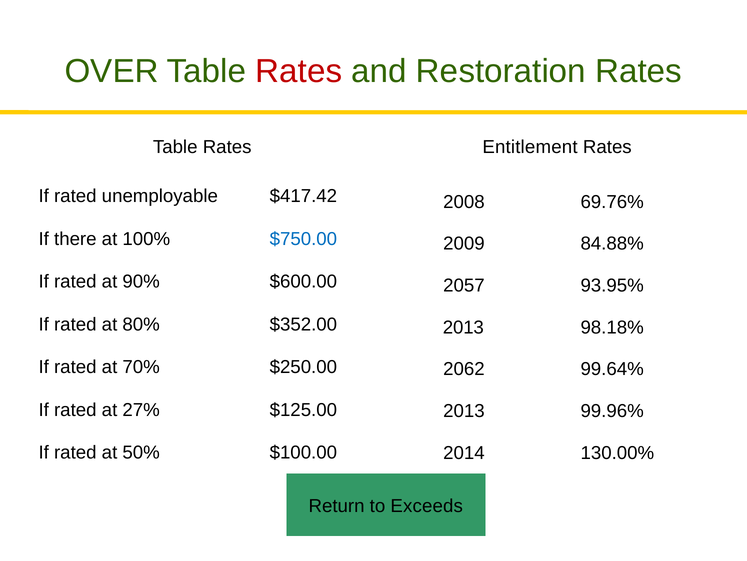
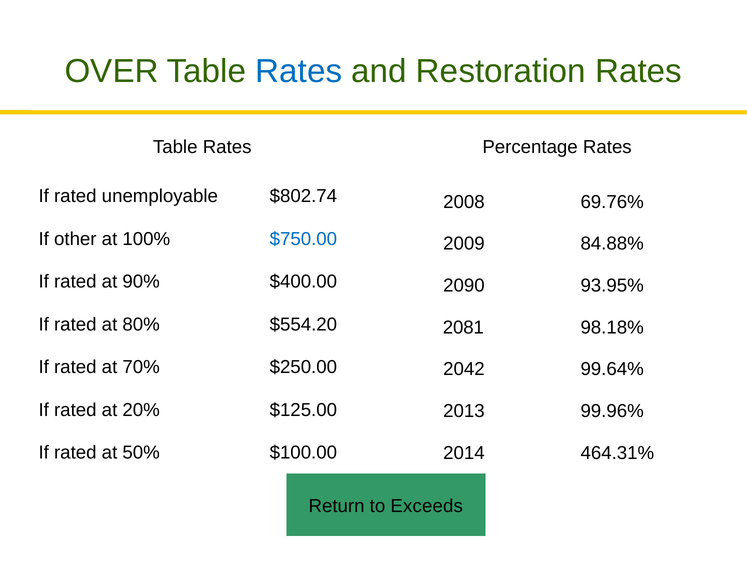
Rates at (299, 71) colour: red -> blue
Entitlement: Entitlement -> Percentage
$417.42: $417.42 -> $802.74
there: there -> other
$600.00: $600.00 -> $400.00
2057: 2057 -> 2090
$352.00: $352.00 -> $554.20
2013 at (463, 327): 2013 -> 2081
2062: 2062 -> 2042
27%: 27% -> 20%
130.00%: 130.00% -> 464.31%
